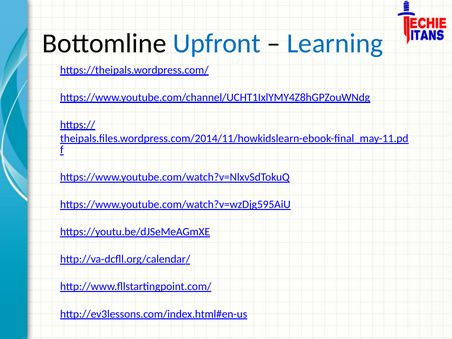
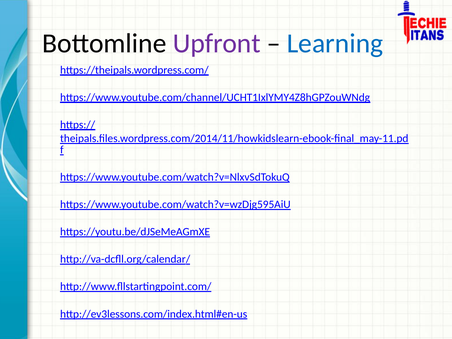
Upfront colour: blue -> purple
